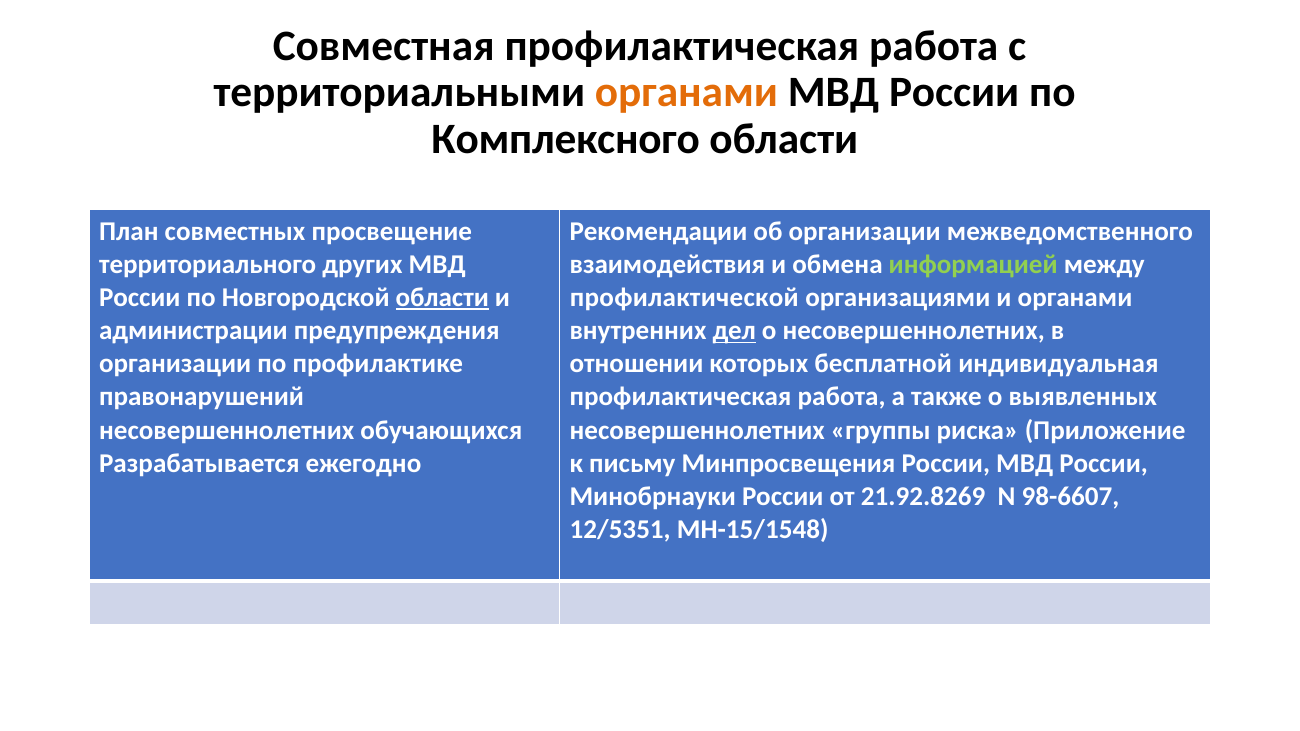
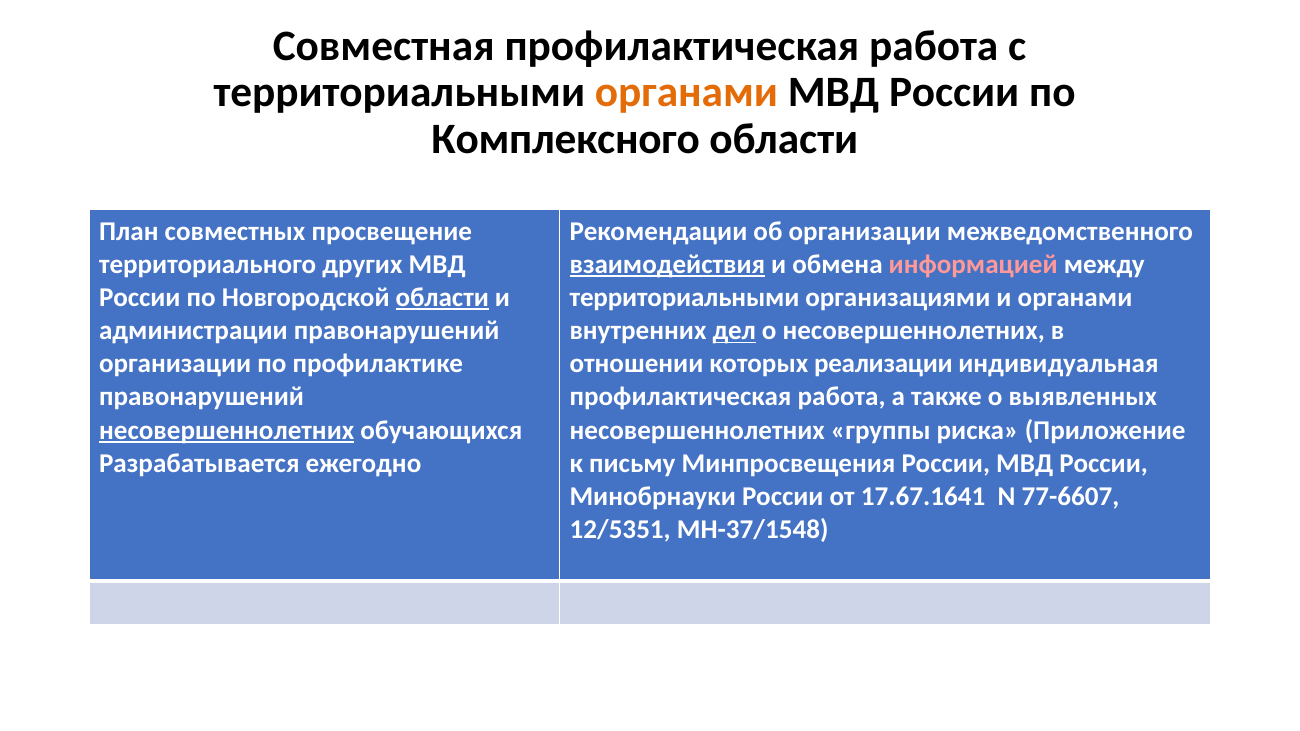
взаимодействия underline: none -> present
информацией colour: light green -> pink
профилактической at (684, 298): профилактической -> территориальными
администрации предупреждения: предупреждения -> правонарушений
бесплатной: бесплатной -> реализации
несовершеннолетних at (227, 430) underline: none -> present
21.92.8269: 21.92.8269 -> 17.67.1641
98-6607: 98-6607 -> 77-6607
МН-15/1548: МН-15/1548 -> МН-37/1548
